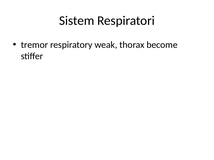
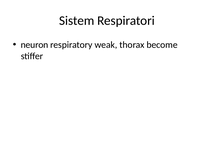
tremor: tremor -> neuron
